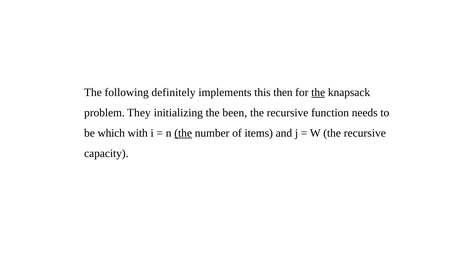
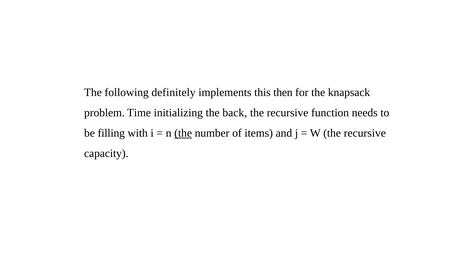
the at (318, 92) underline: present -> none
They: They -> Time
been: been -> back
which: which -> filling
